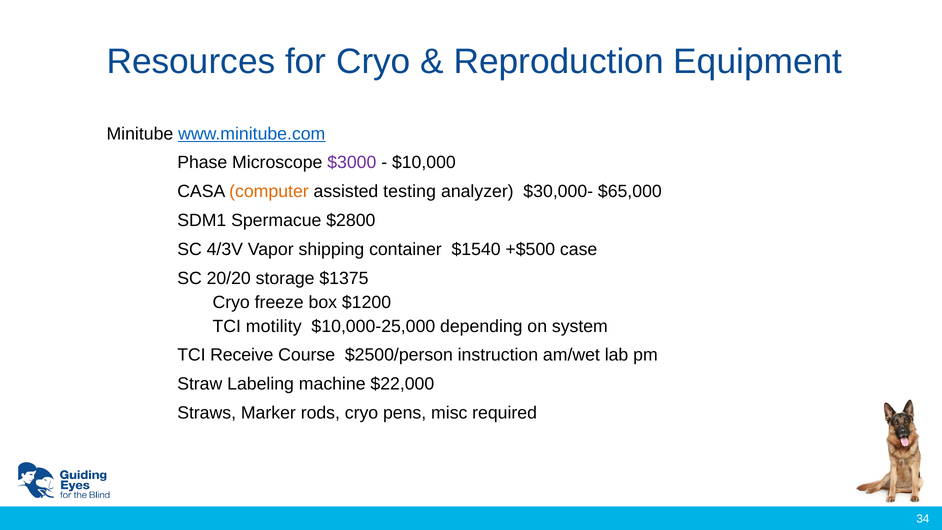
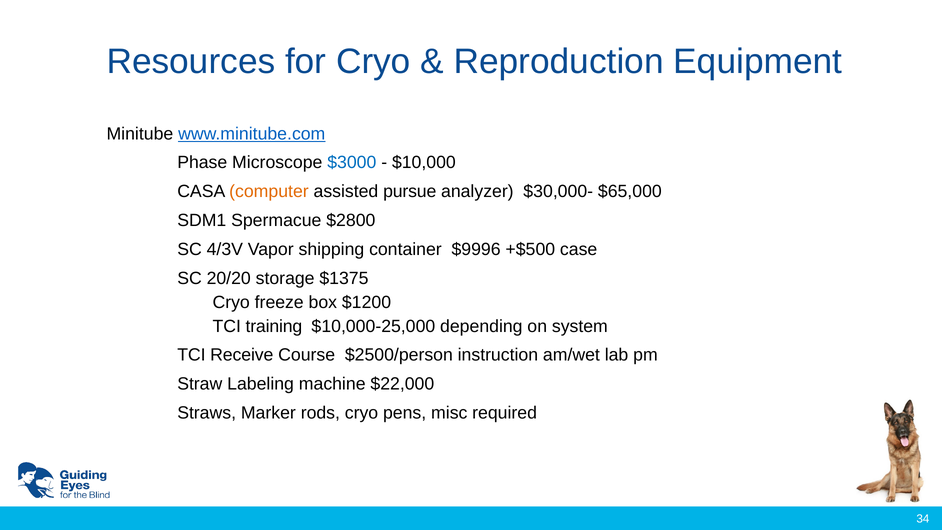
$3000 colour: purple -> blue
testing: testing -> pursue
$1540: $1540 -> $9996
motility: motility -> training
